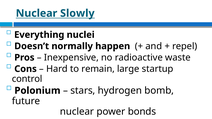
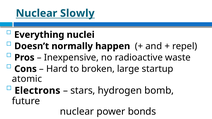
remain: remain -> broken
control: control -> atomic
Polonium: Polonium -> Electrons
